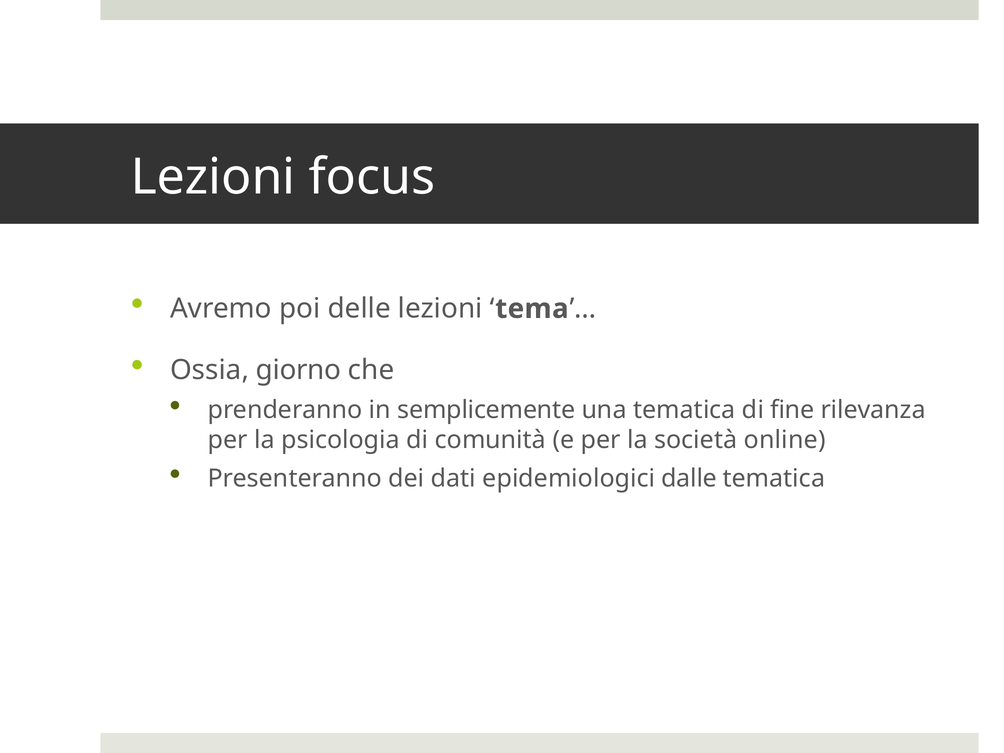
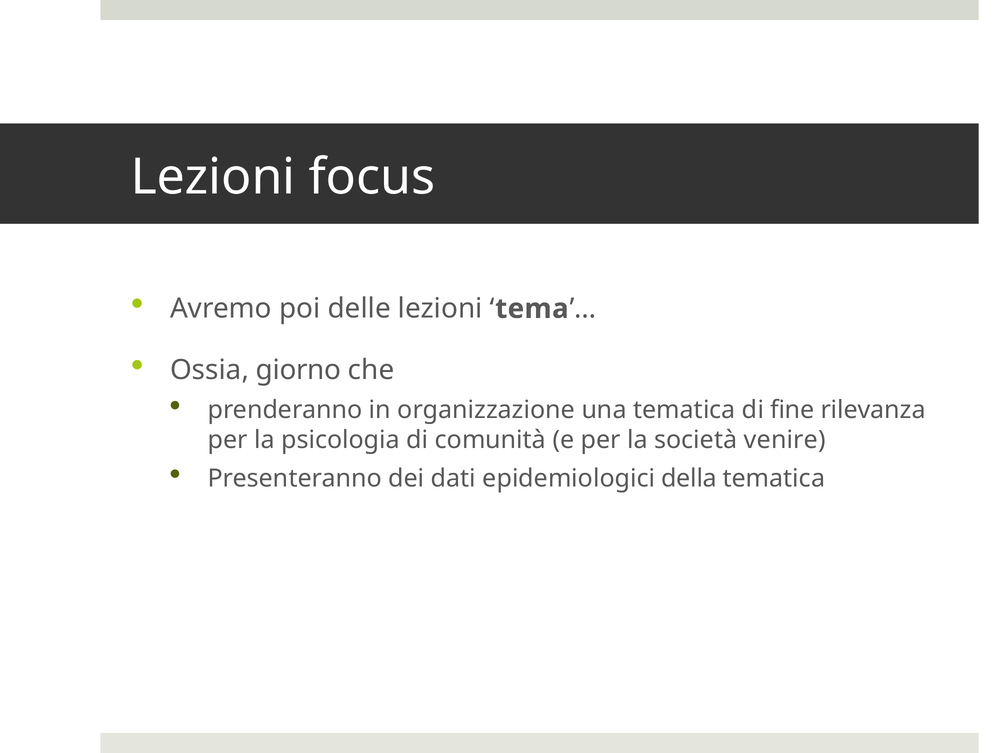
semplicemente: semplicemente -> organizzazione
online: online -> venire
dalle: dalle -> della
